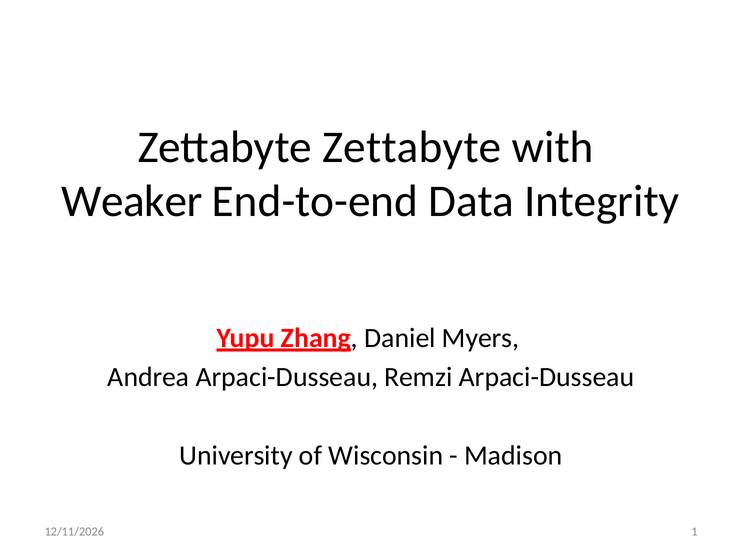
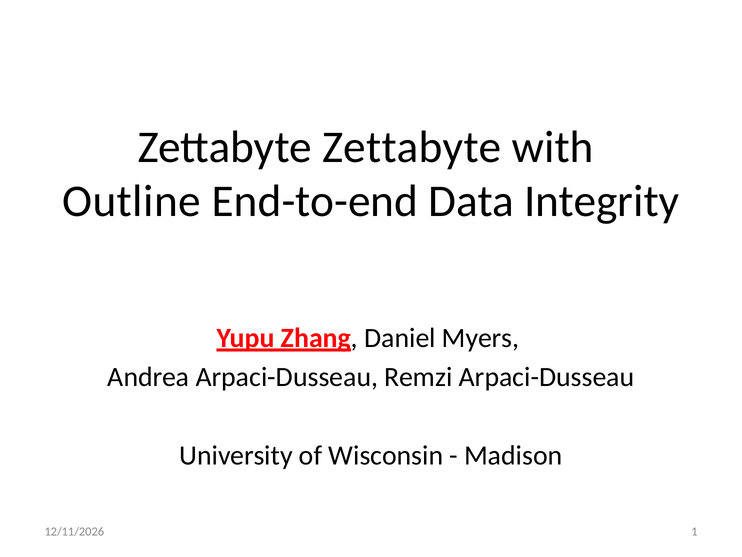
Weaker: Weaker -> Outline
